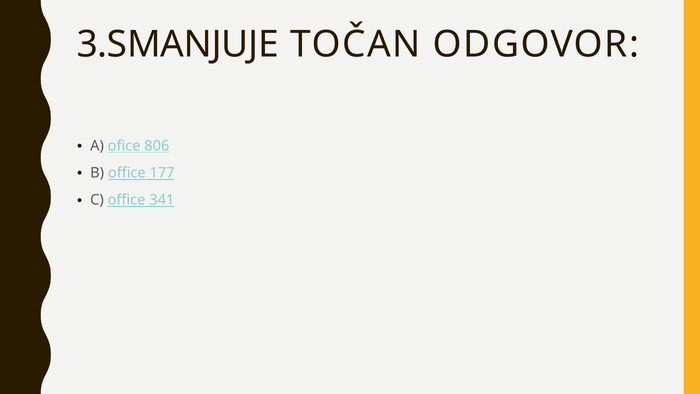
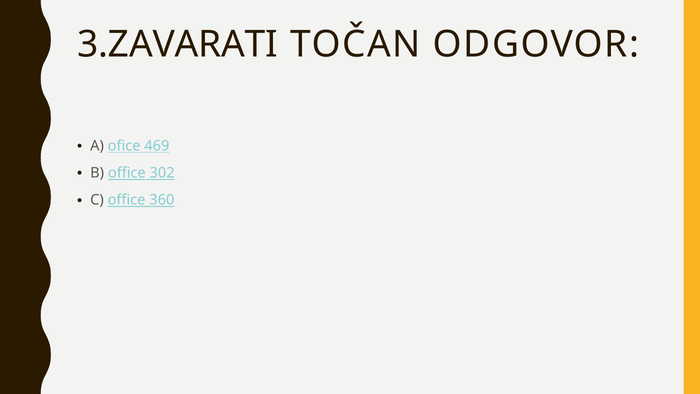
3.SMANJUJE: 3.SMANJUJE -> 3.ZAVARATI
806: 806 -> 469
177: 177 -> 302
341: 341 -> 360
